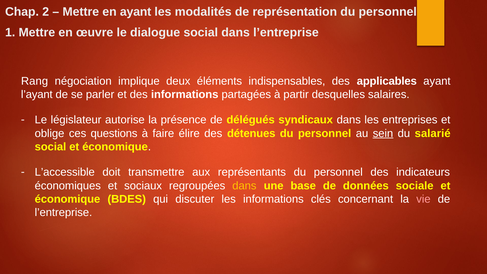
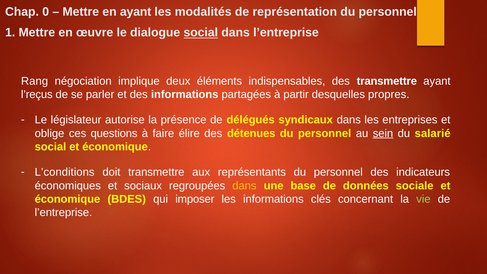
2: 2 -> 0
social at (201, 33) underline: none -> present
des applicables: applicables -> transmettre
l’ayant: l’ayant -> l’reçus
salaires: salaires -> propres
L’accessible: L’accessible -> L’conditions
discuter: discuter -> imposer
vie colour: pink -> light green
